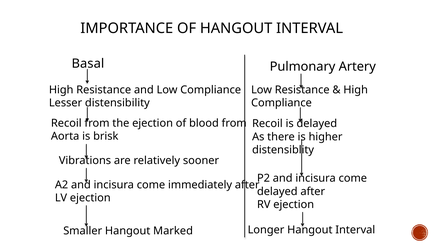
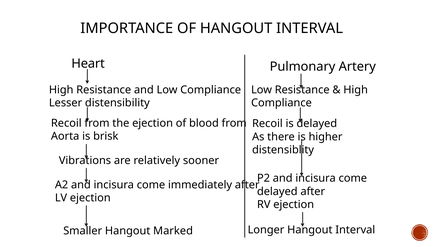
Basal: Basal -> Heart
